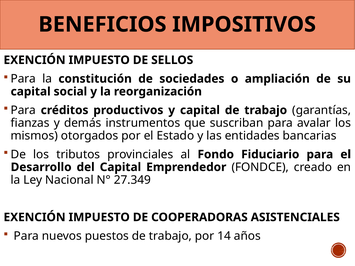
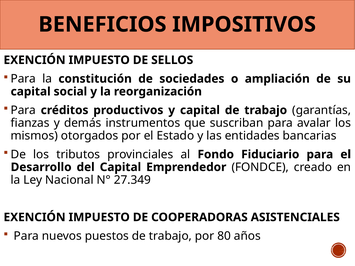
14: 14 -> 80
